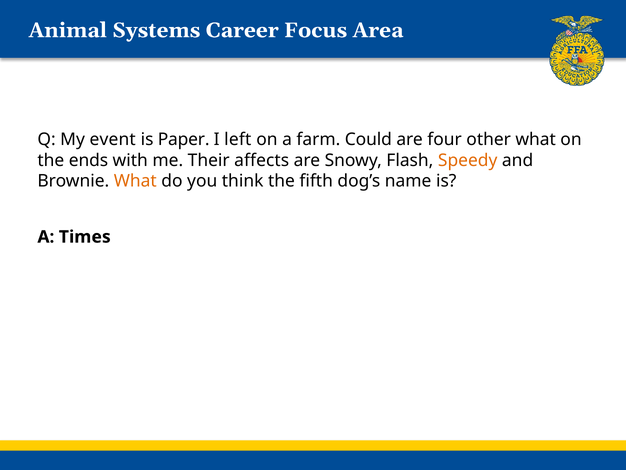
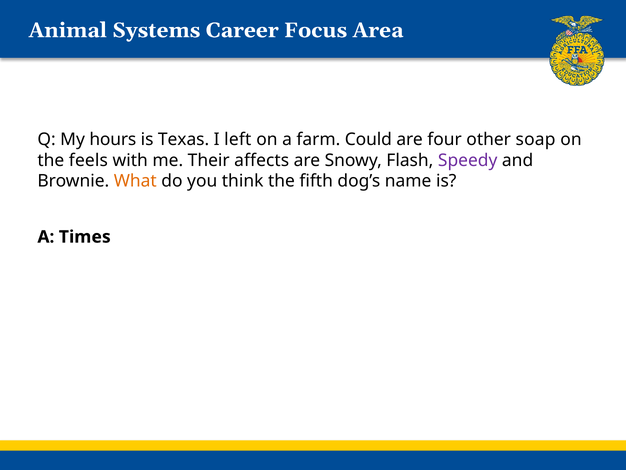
event: event -> hours
Paper: Paper -> Texas
other what: what -> soap
ends: ends -> feels
Speedy colour: orange -> purple
